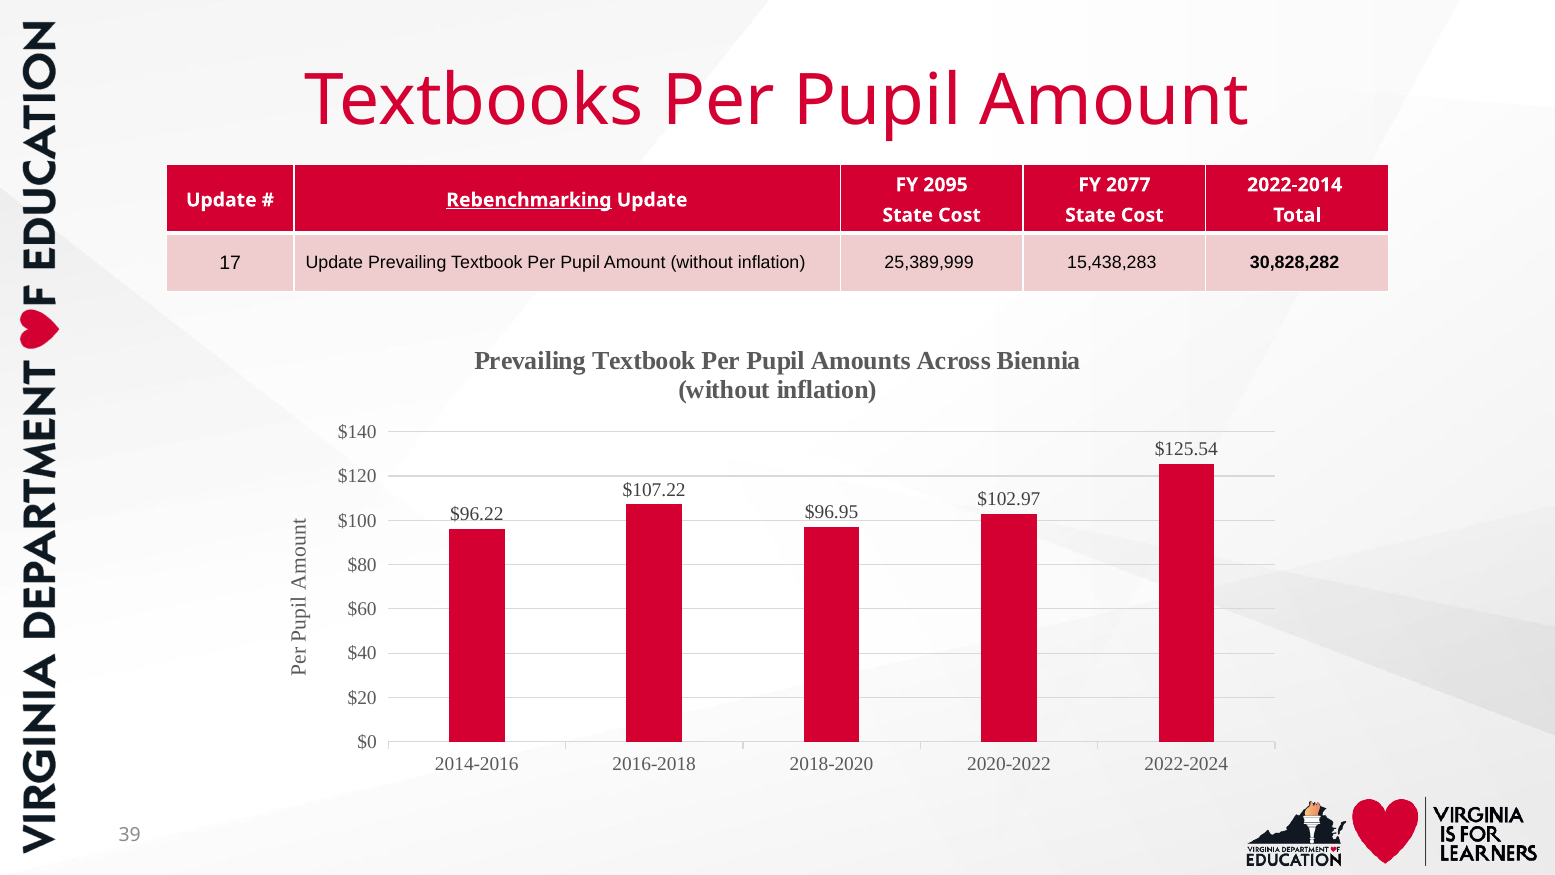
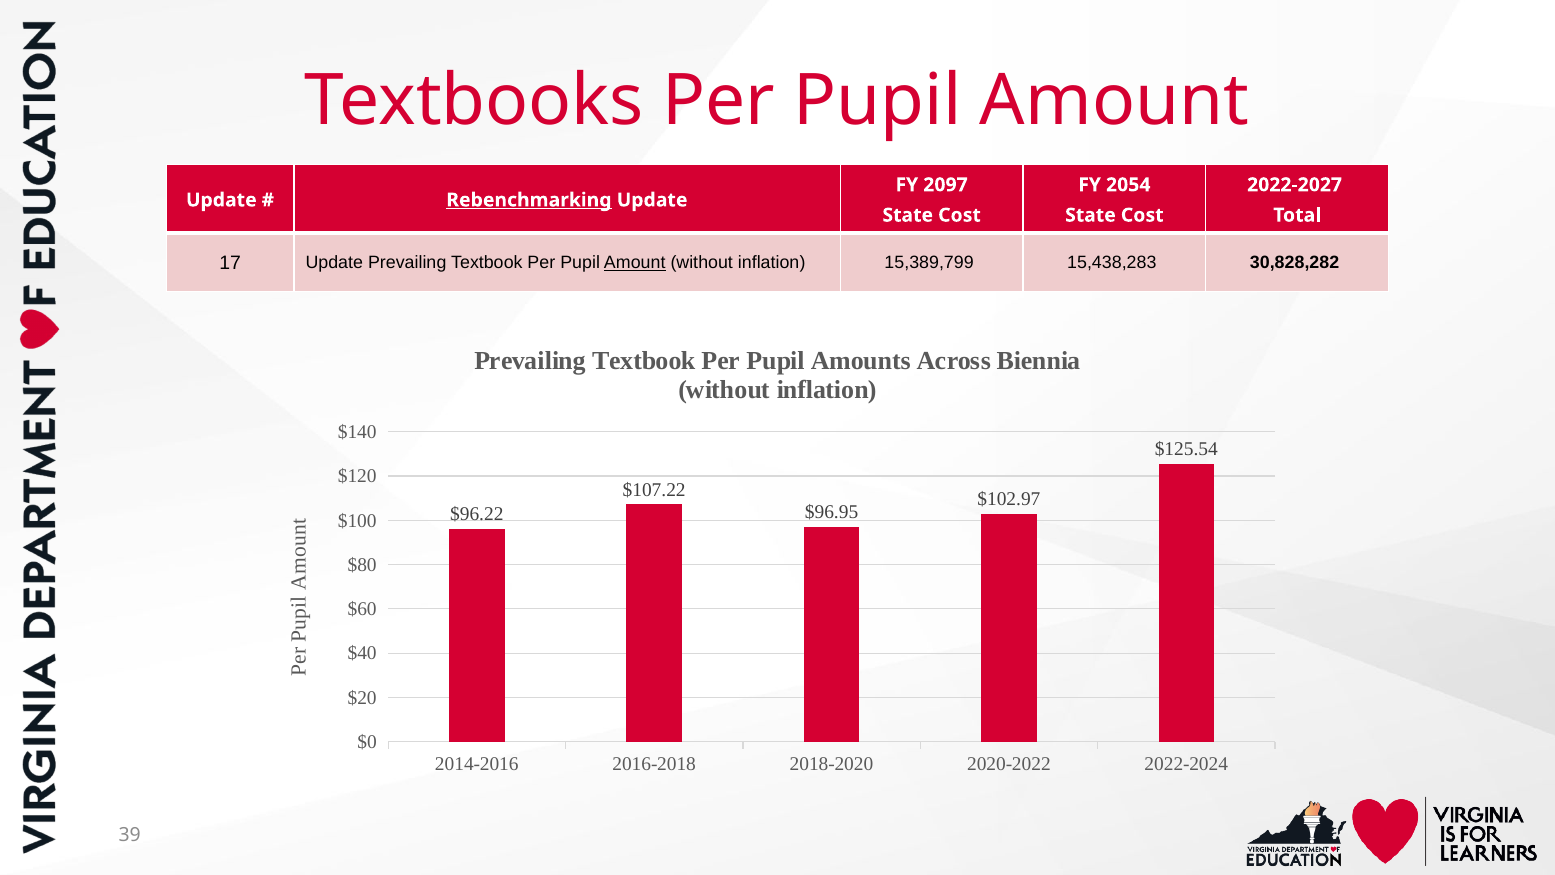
2095: 2095 -> 2097
2077: 2077 -> 2054
2022-2014: 2022-2014 -> 2022-2027
Amount at (635, 263) underline: none -> present
25,389,999: 25,389,999 -> 15,389,799
